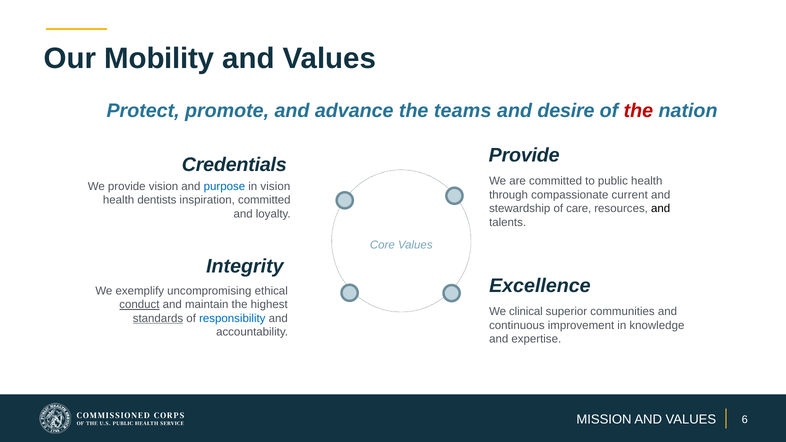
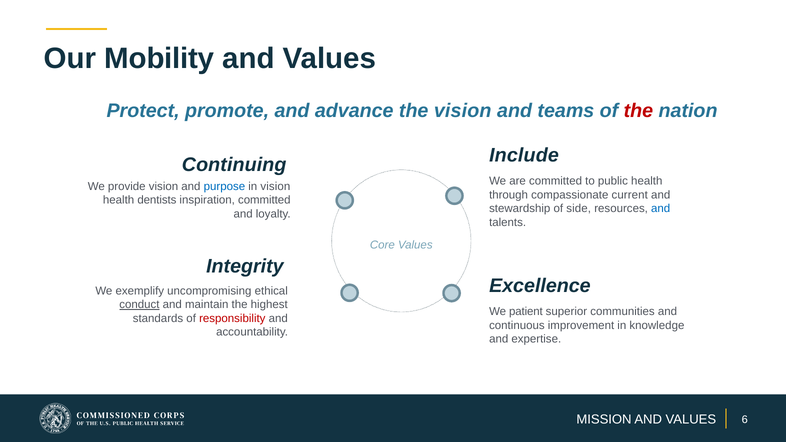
the teams: teams -> vision
desire: desire -> teams
Provide at (524, 155): Provide -> Include
Credentials: Credentials -> Continuing
care: care -> side
and at (661, 209) colour: black -> blue
clinical: clinical -> patient
standards underline: present -> none
responsibility colour: blue -> red
